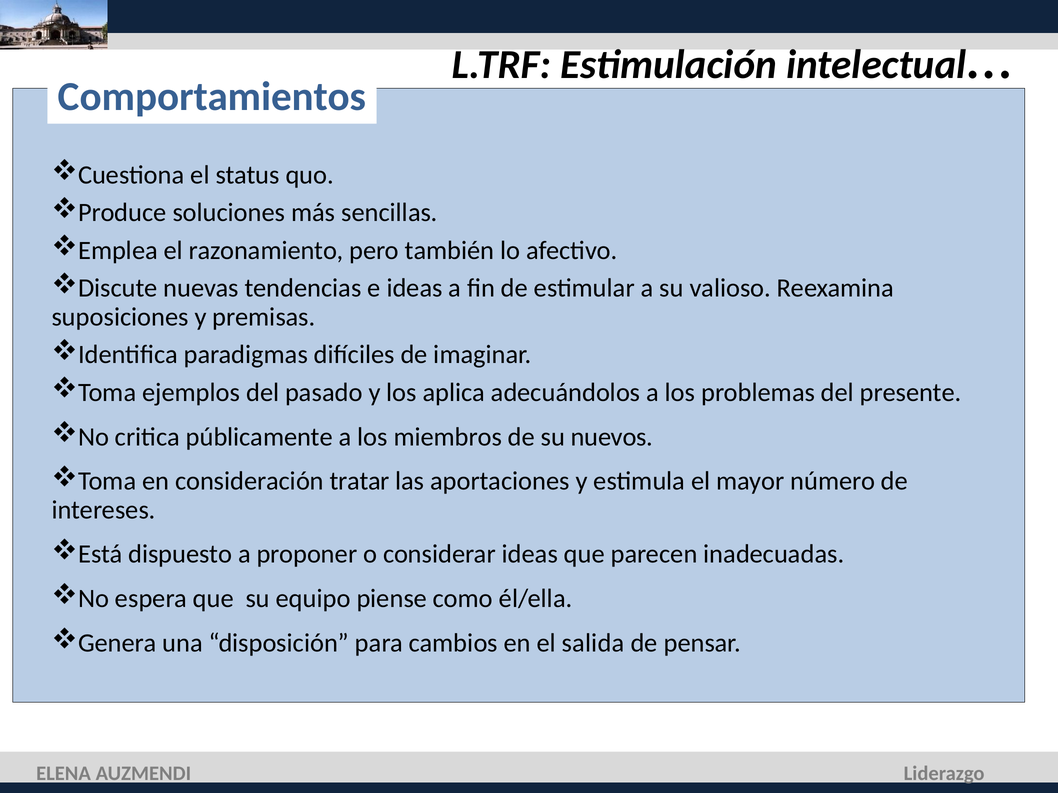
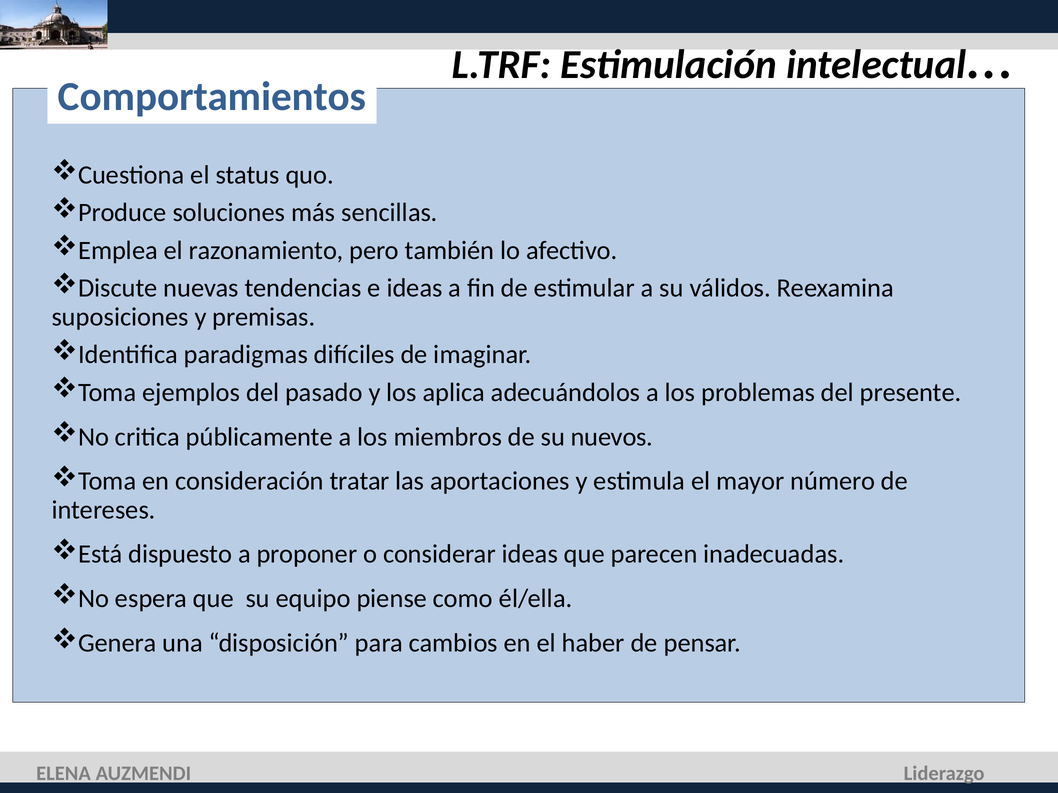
valioso: valioso -> válidos
salida: salida -> haber
